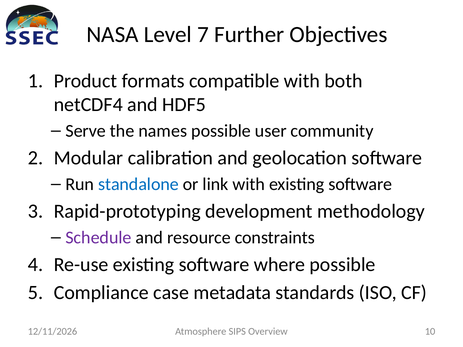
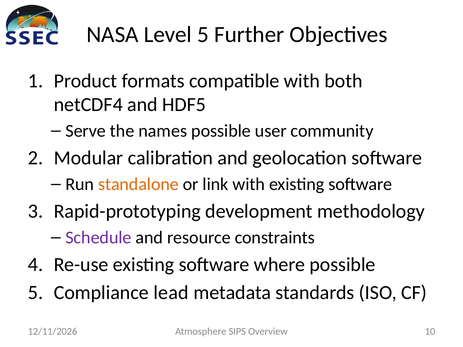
Level 7: 7 -> 5
standalone colour: blue -> orange
case: case -> lead
